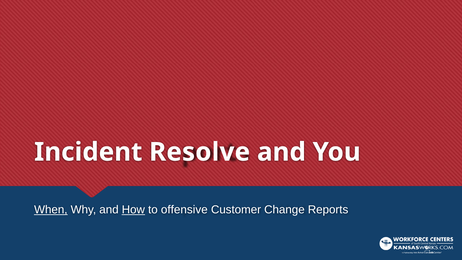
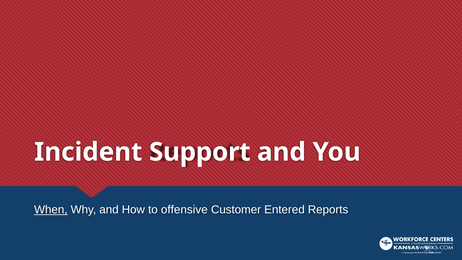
Resolve: Resolve -> Support
How underline: present -> none
Change: Change -> Entered
